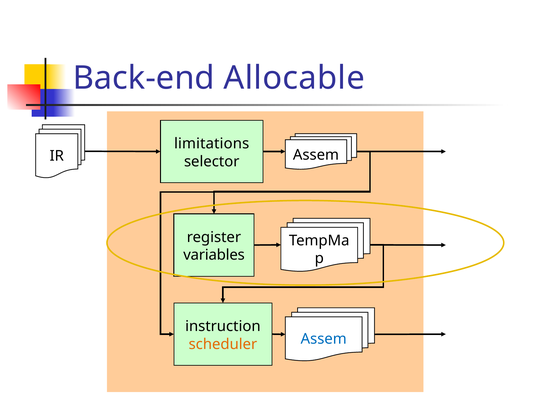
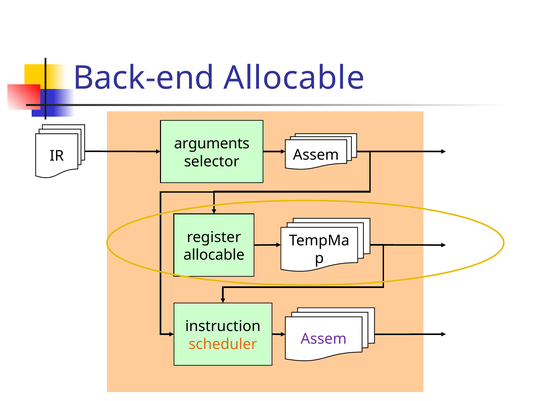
limitations: limitations -> arguments
variables at (214, 255): variables -> allocable
Assem at (324, 339) colour: blue -> purple
